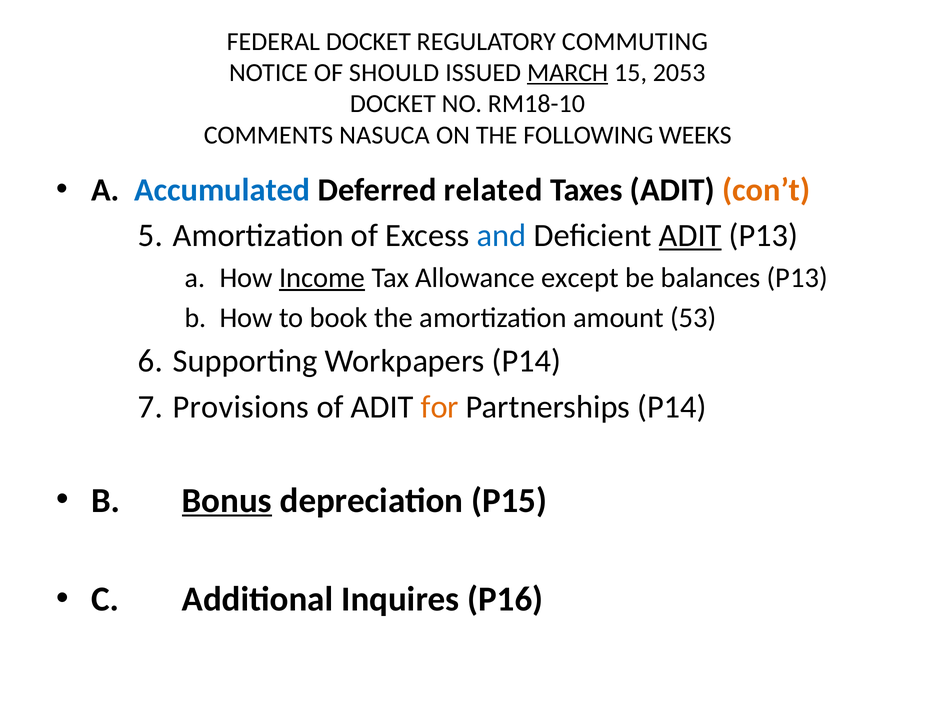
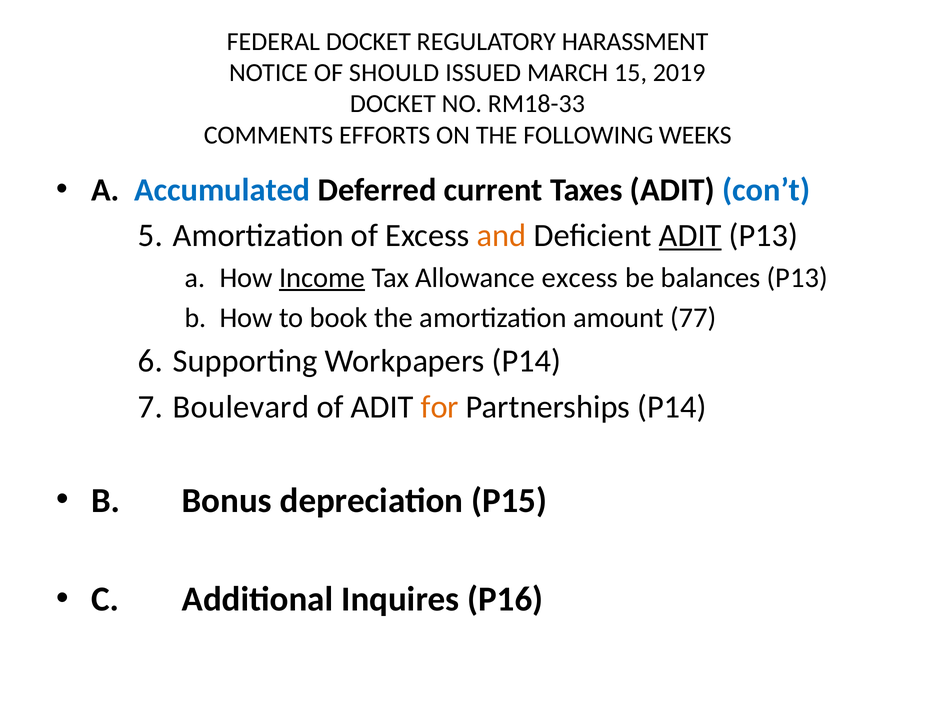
COMMUTING: COMMUTING -> HARASSMENT
MARCH underline: present -> none
2053: 2053 -> 2019
RM18-10: RM18-10 -> RM18-33
NASUCA: NASUCA -> EFFORTS
related: related -> current
con’t colour: orange -> blue
and colour: blue -> orange
Allowance except: except -> excess
53: 53 -> 77
Provisions: Provisions -> Boulevard
Bonus underline: present -> none
